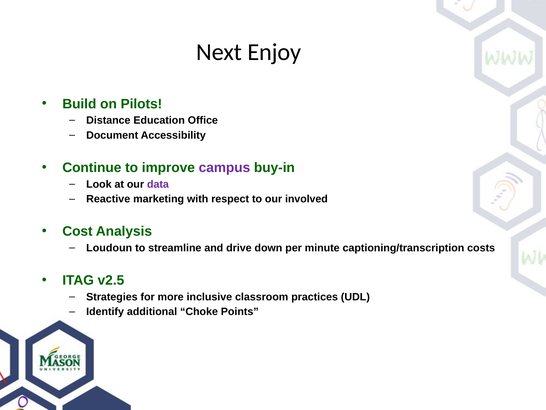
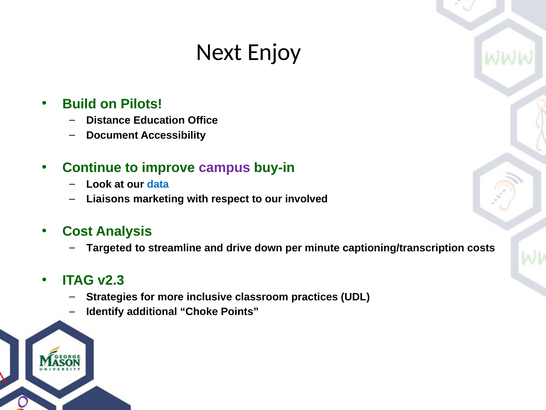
data colour: purple -> blue
Reactive: Reactive -> Liaisons
Loudoun: Loudoun -> Targeted
v2.5: v2.5 -> v2.3
